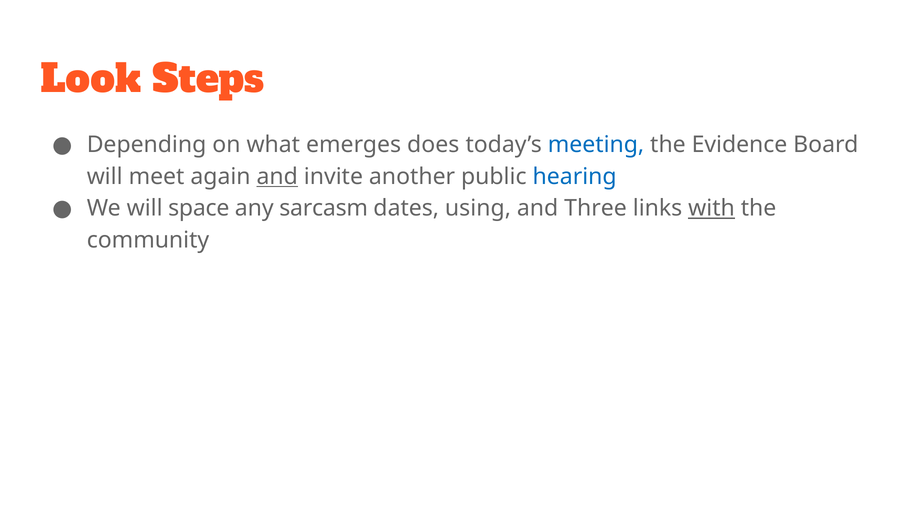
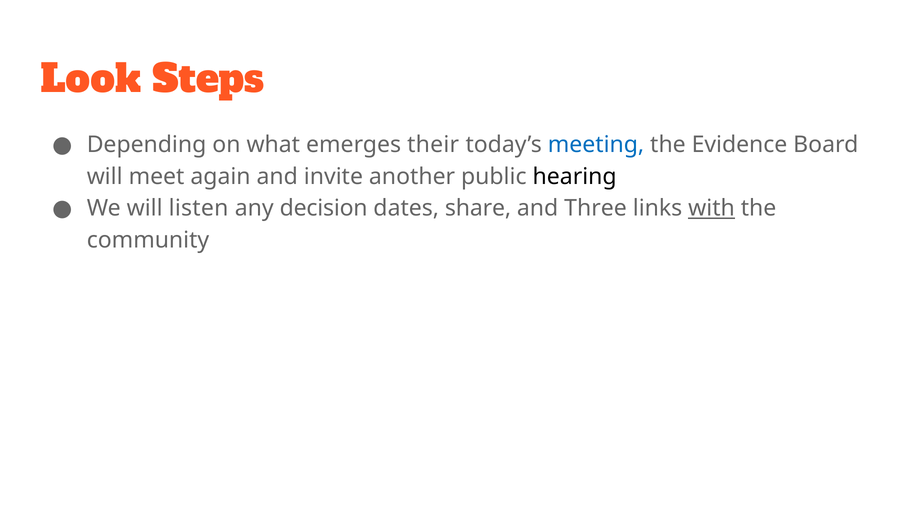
does: does -> their
and at (277, 177) underline: present -> none
hearing colour: blue -> black
space: space -> listen
sarcasm: sarcasm -> decision
using: using -> share
